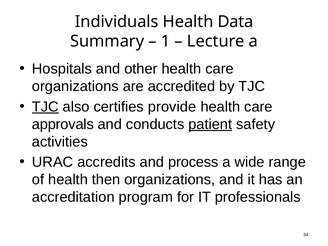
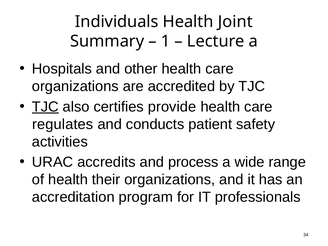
Data: Data -> Joint
approvals: approvals -> regulates
patient underline: present -> none
then: then -> their
